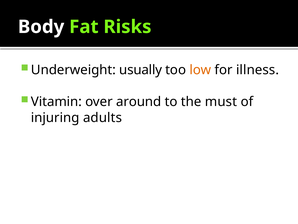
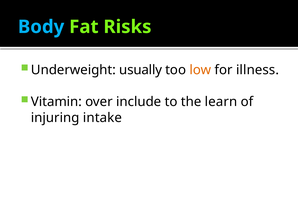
Body colour: white -> light blue
around: around -> include
must: must -> learn
adults: adults -> intake
